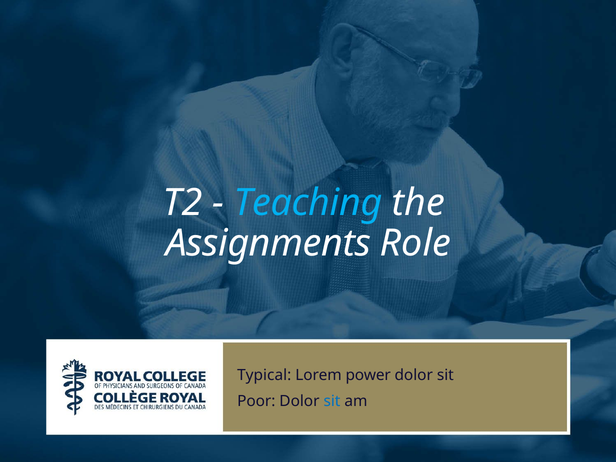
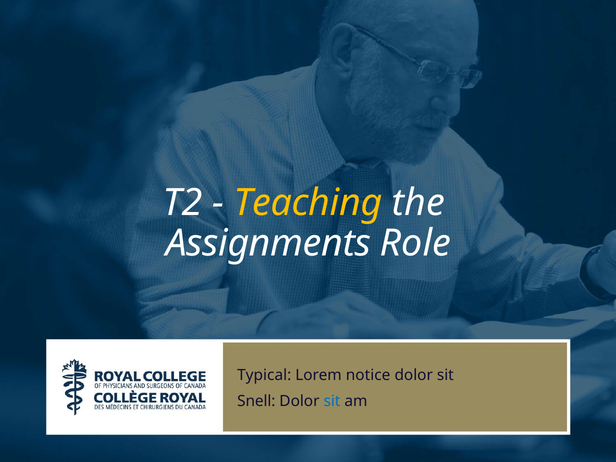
Teaching colour: light blue -> yellow
power: power -> notice
Poor: Poor -> Snell
